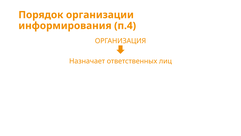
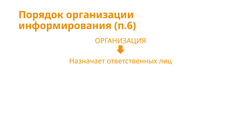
п.4: п.4 -> п.6
